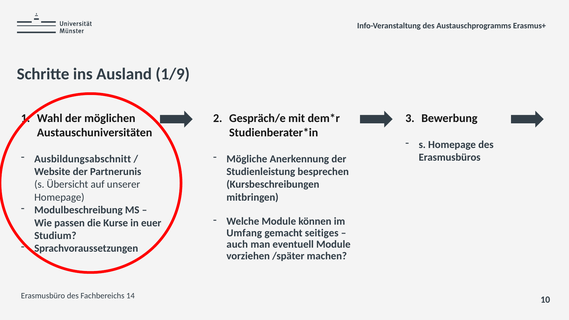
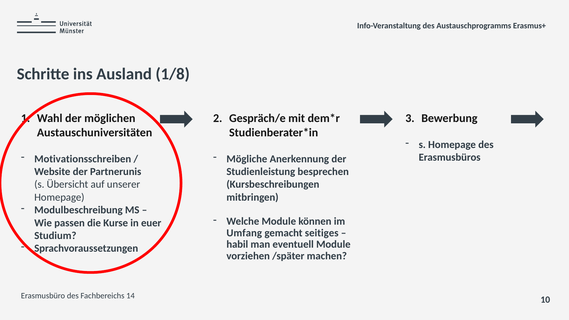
1/9: 1/9 -> 1/8
Ausbildungsabschnitt: Ausbildungsabschnitt -> Motivationsschreiben
auch: auch -> habil
